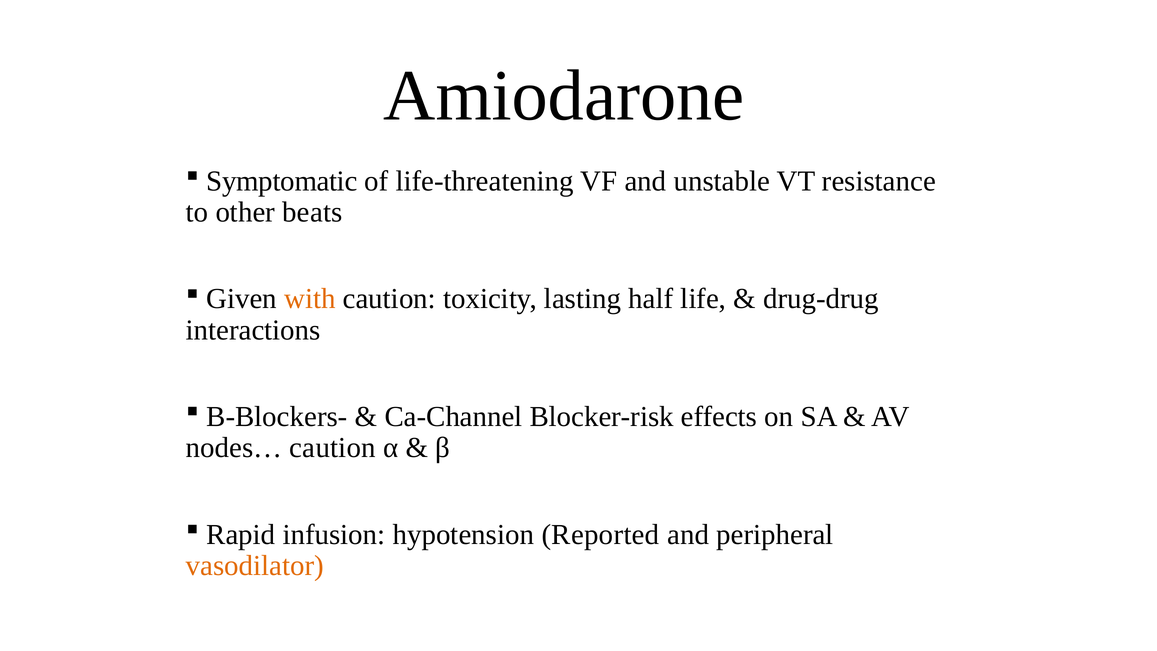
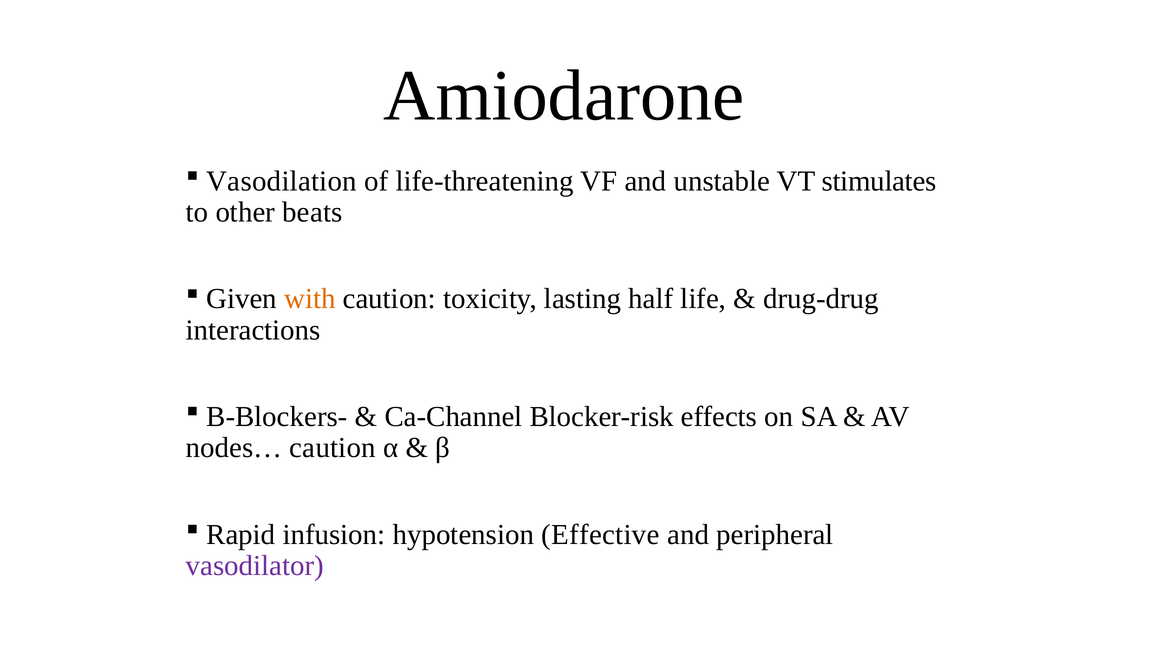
Symptomatic: Symptomatic -> Vasodilation
resistance: resistance -> stimulates
Reported: Reported -> Effective
vasodilator colour: orange -> purple
